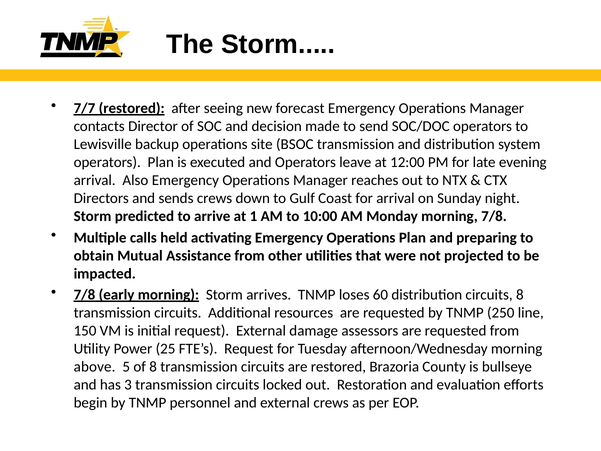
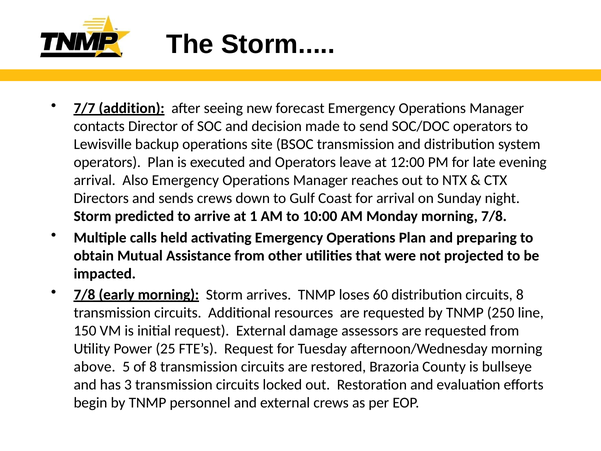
7/7 restored: restored -> addition
